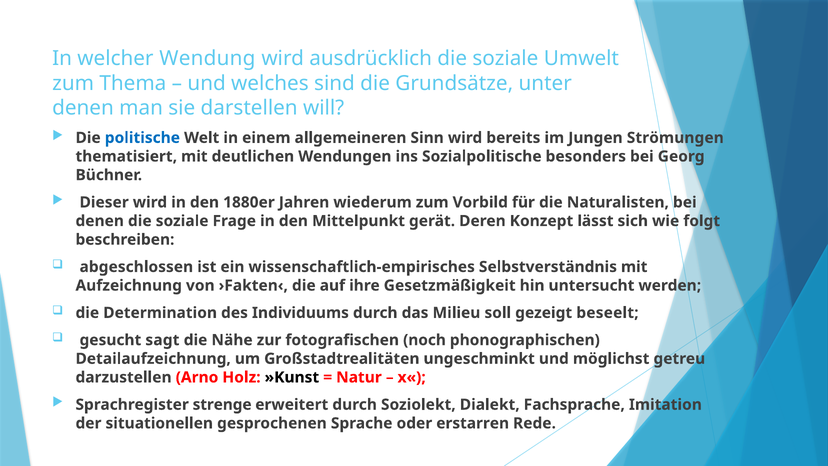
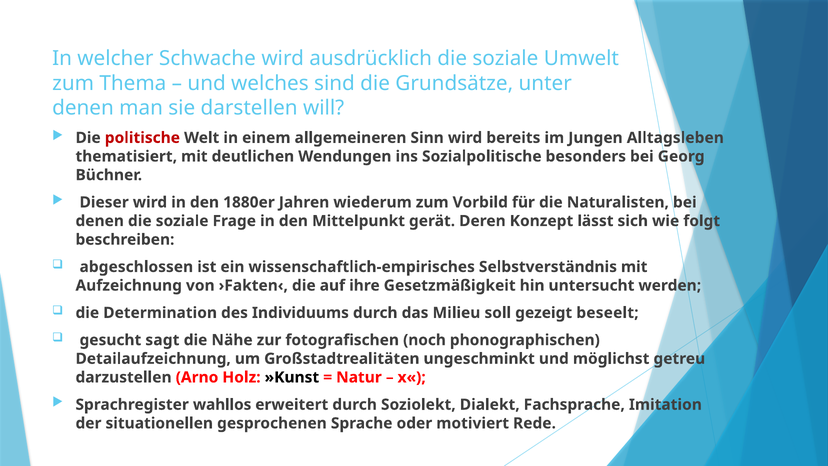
Wendung: Wendung -> Schwache
politische colour: blue -> red
Strömungen: Strömungen -> Alltagsleben
strenge: strenge -> wahllos
erstarren: erstarren -> motiviert
